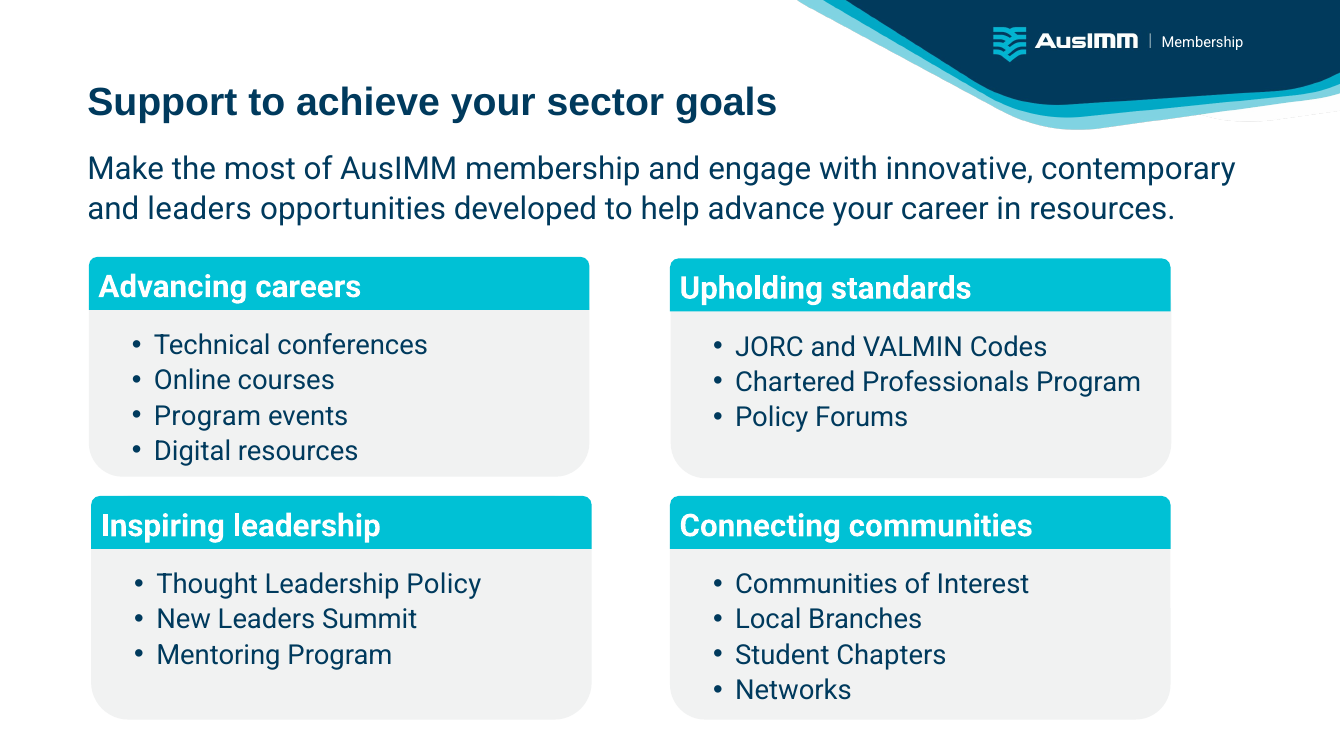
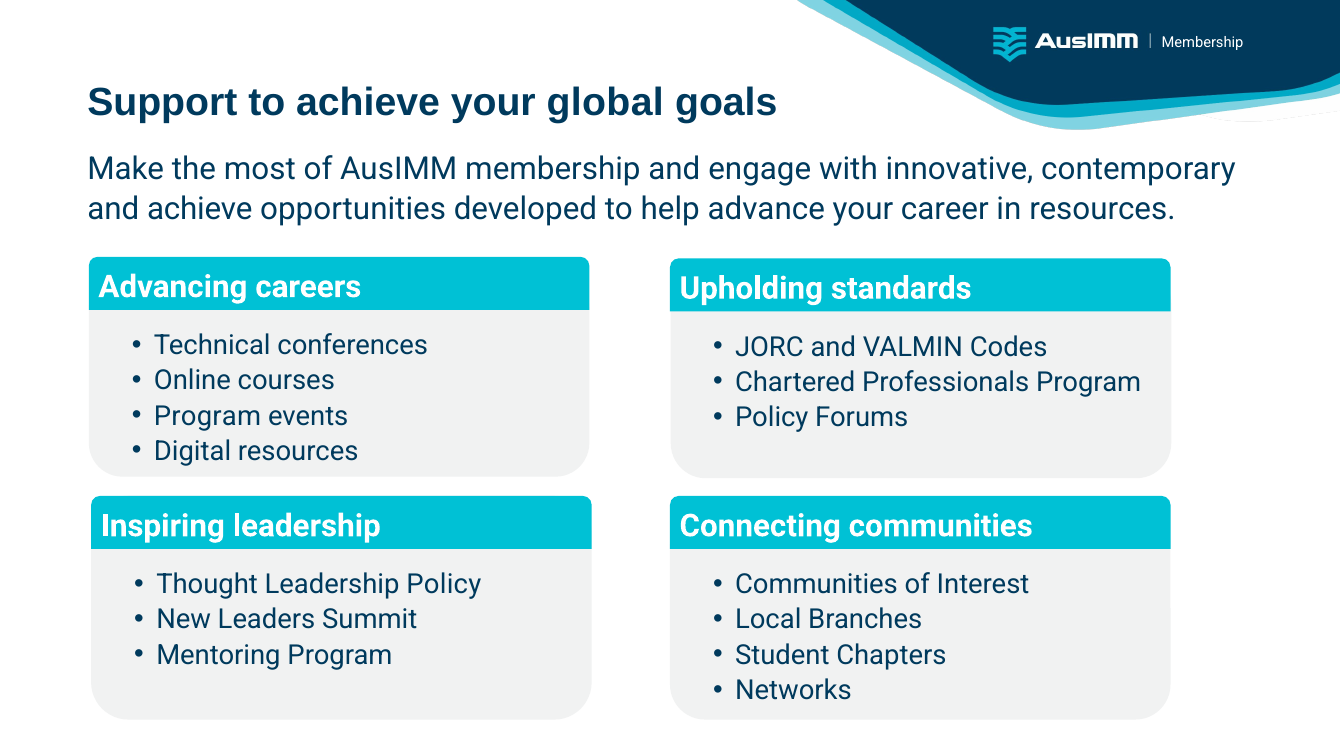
sector: sector -> global
and leaders: leaders -> achieve
